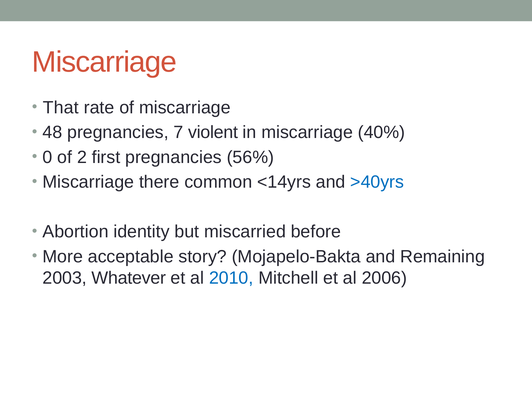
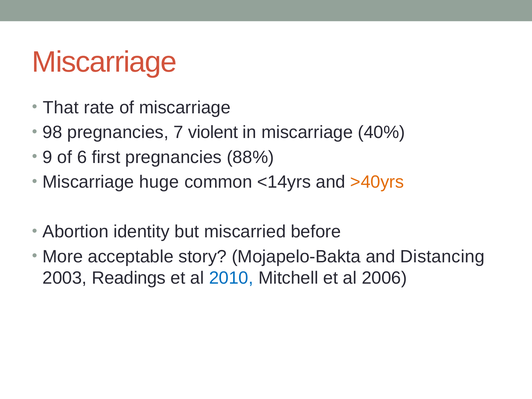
48: 48 -> 98
0: 0 -> 9
2: 2 -> 6
56%: 56% -> 88%
there: there -> huge
>40yrs colour: blue -> orange
Remaining: Remaining -> Distancing
Whatever: Whatever -> Readings
